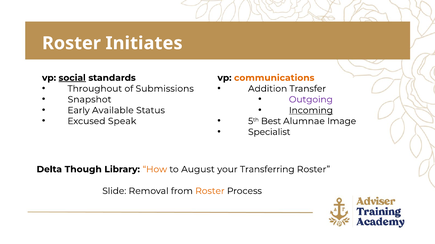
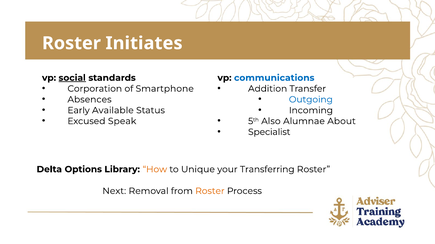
communications colour: orange -> blue
Throughout: Throughout -> Corporation
Submissions: Submissions -> Smartphone
Snapshot: Snapshot -> Absences
Outgoing colour: purple -> blue
Incoming underline: present -> none
Best: Best -> Also
Image: Image -> About
Though: Though -> Options
August: August -> Unique
Slide: Slide -> Next
